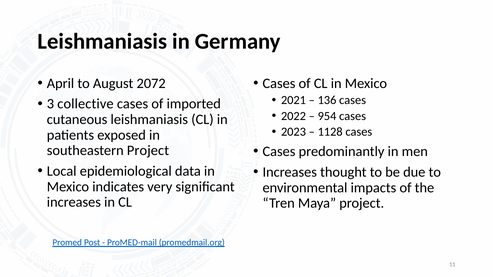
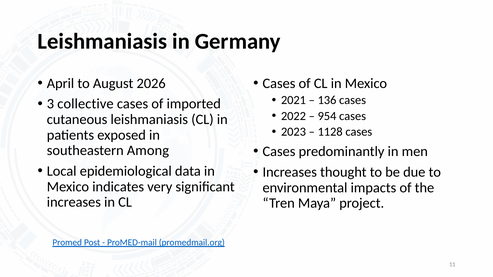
2072: 2072 -> 2026
southeastern Project: Project -> Among
